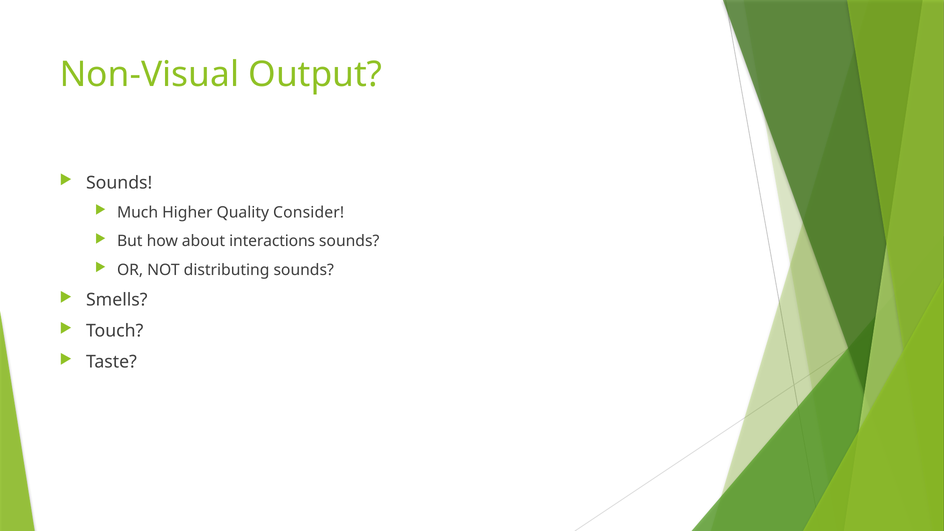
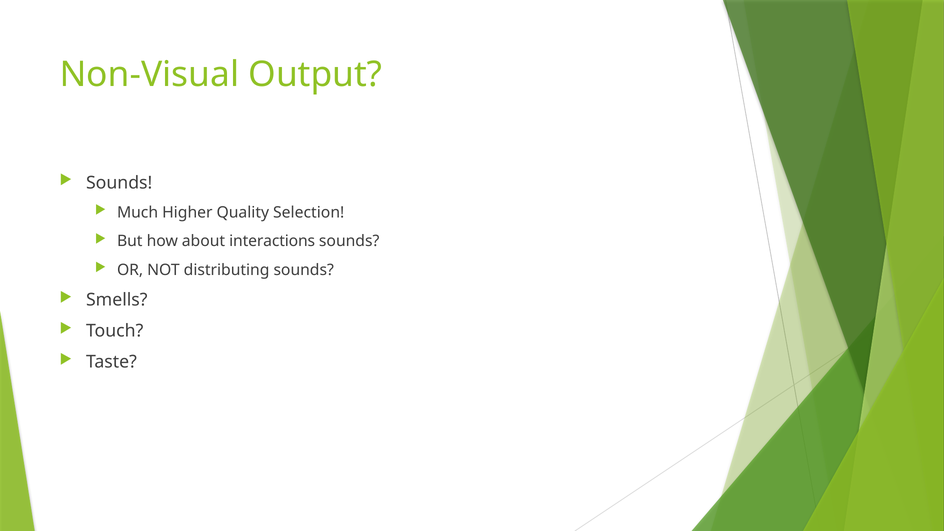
Consider: Consider -> Selection
